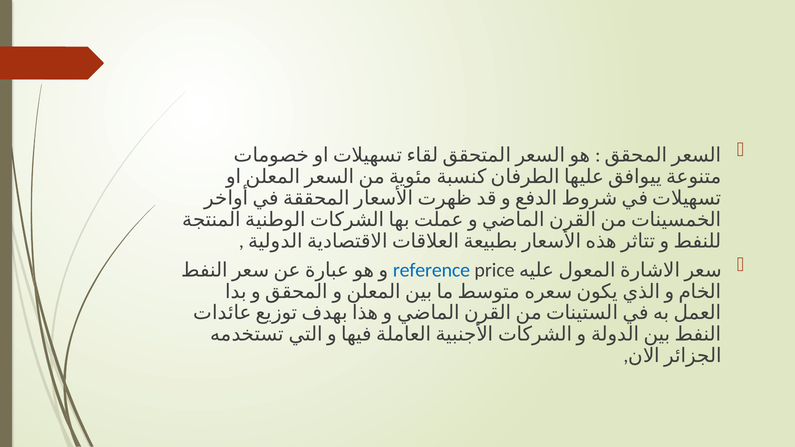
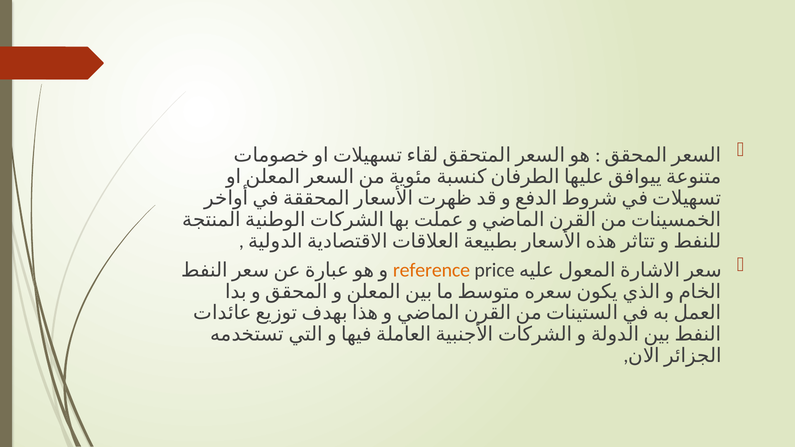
reference colour: blue -> orange
